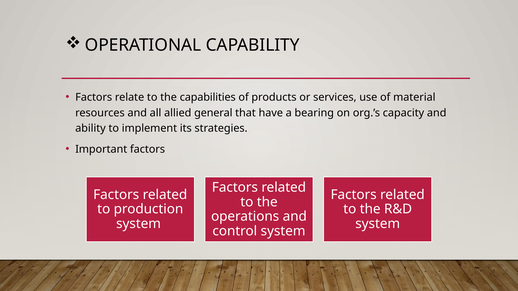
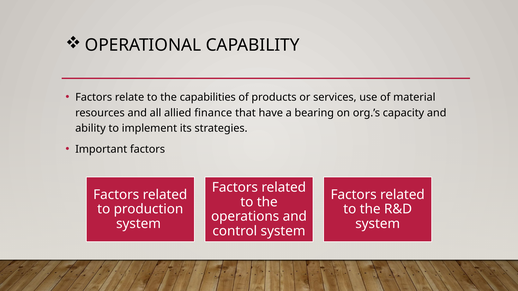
general: general -> finance
